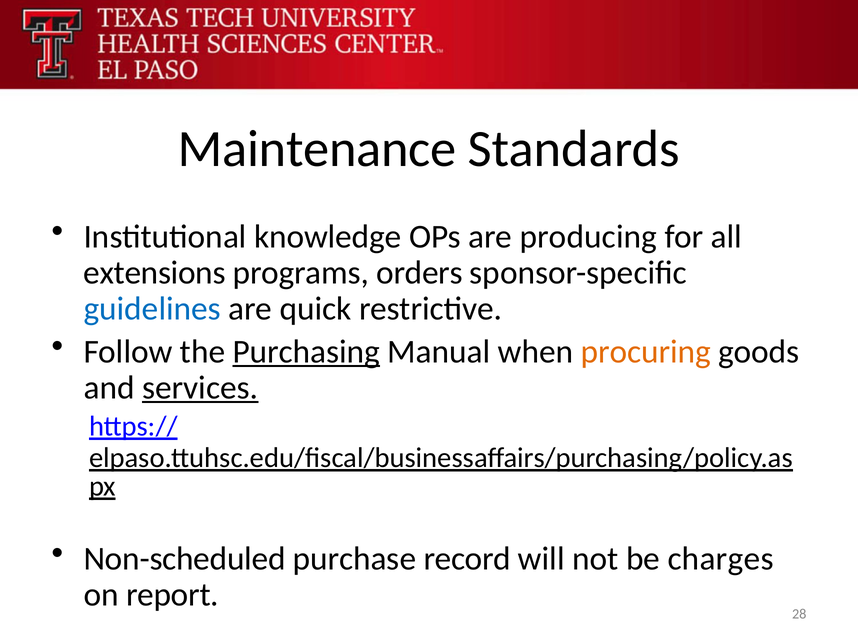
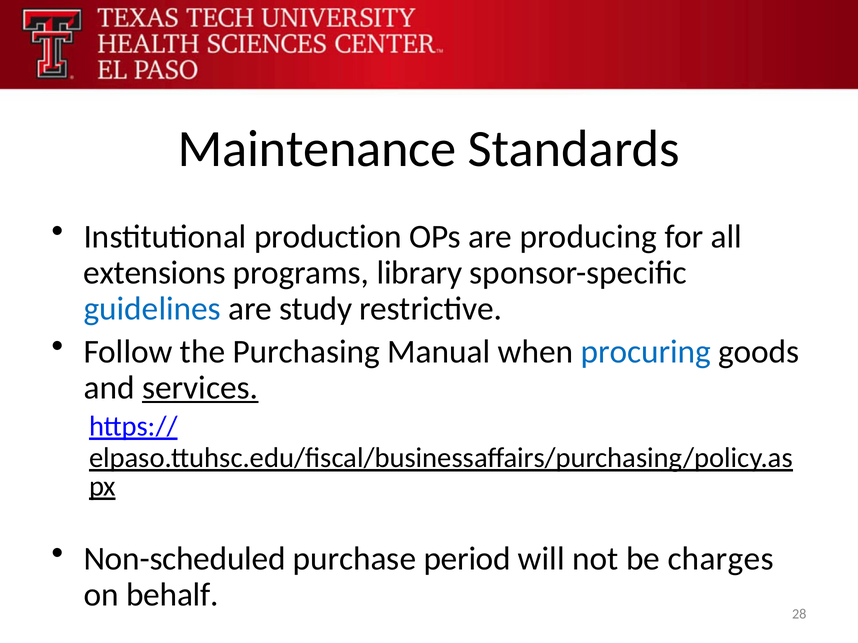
knowledge: knowledge -> production
orders: orders -> library
quick: quick -> study
Purchasing underline: present -> none
procuring colour: orange -> blue
record: record -> period
report: report -> behalf
